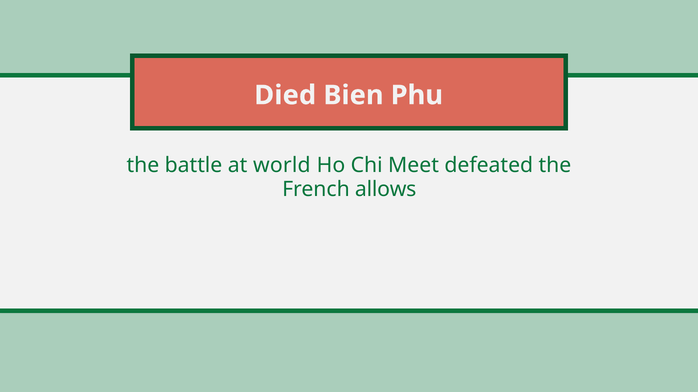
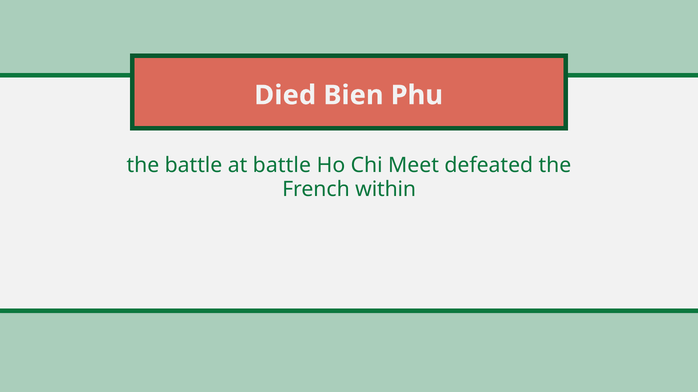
at world: world -> battle
allows: allows -> within
